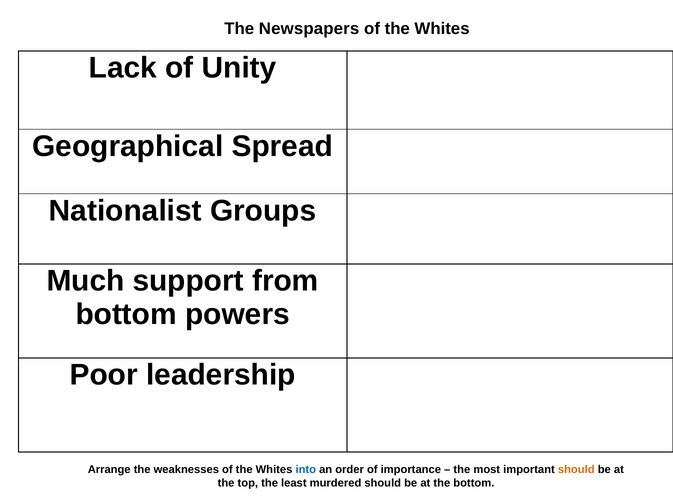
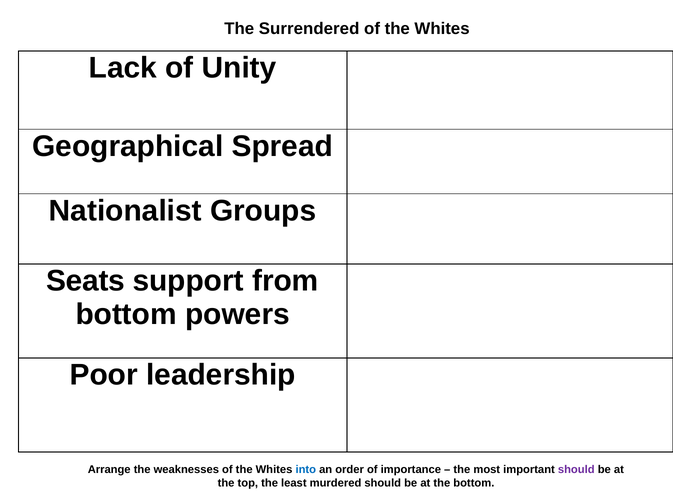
Newspapers: Newspapers -> Surrendered
Much: Much -> Seats
should at (576, 470) colour: orange -> purple
